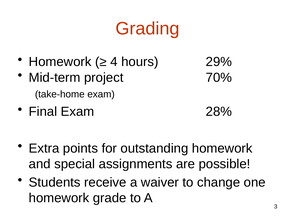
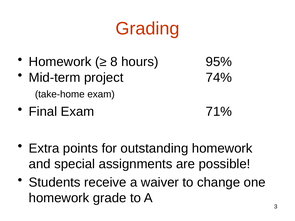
4: 4 -> 8
29%: 29% -> 95%
70%: 70% -> 74%
28%: 28% -> 71%
